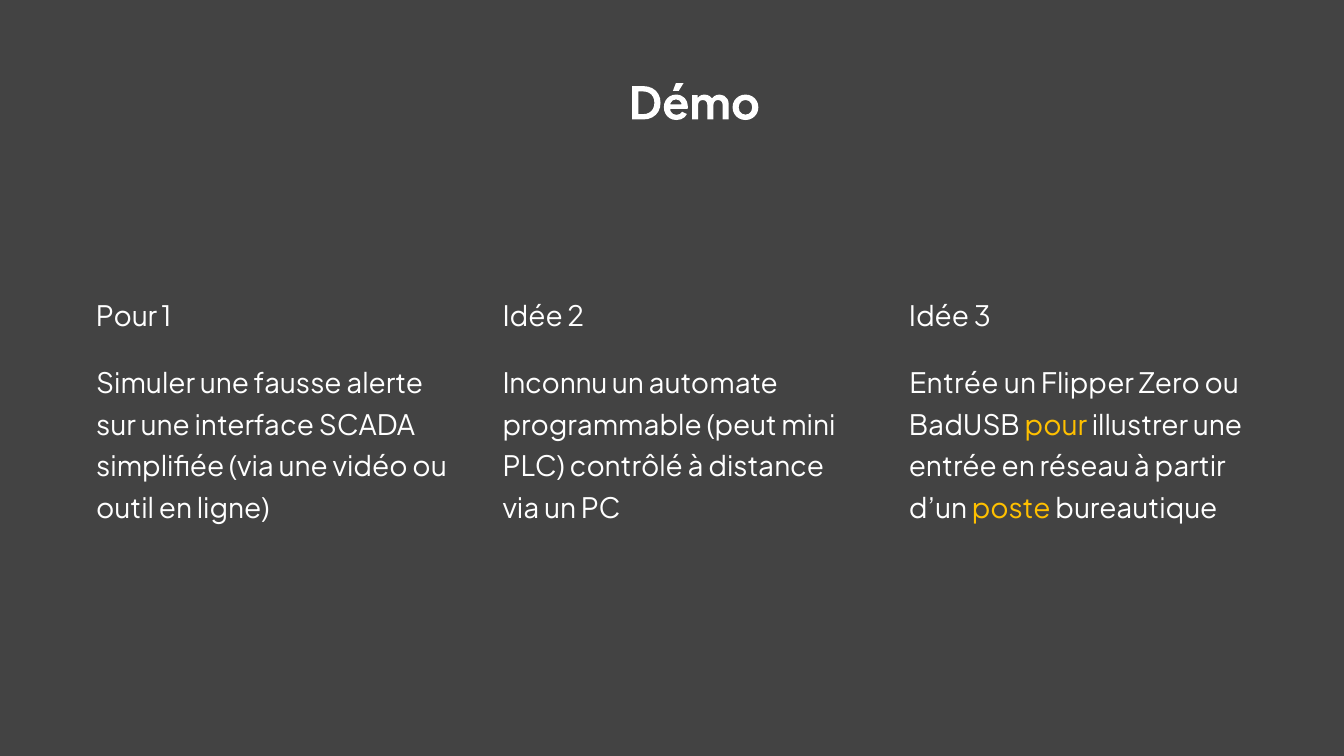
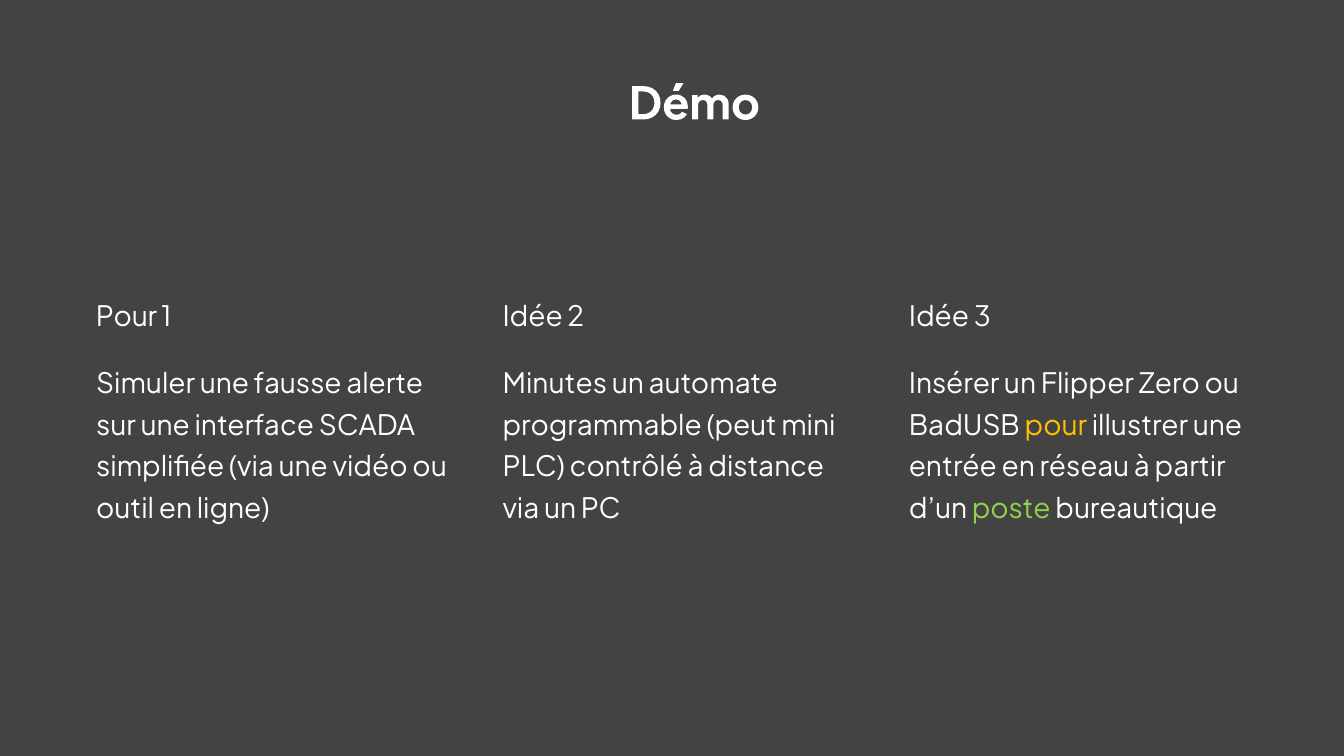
Inconnu: Inconnu -> Minutes
Entrée at (954, 384): Entrée -> Insérer
poste colour: yellow -> light green
